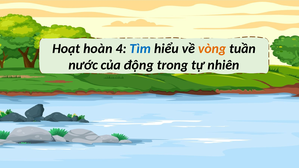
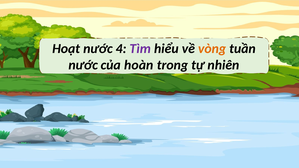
Hoạt hoàn: hoàn -> nước
Tìm colour: blue -> purple
động: động -> hoàn
